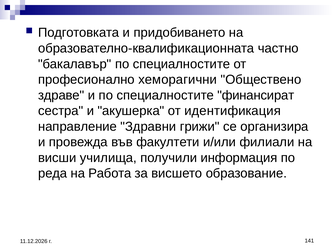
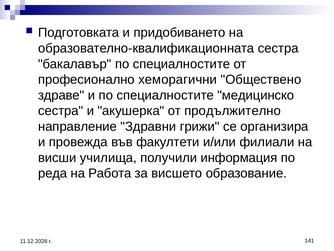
образователно-квалификационната частно: частно -> сестра
финансират: финансират -> медицинско
идентификация: идентификация -> продължително
